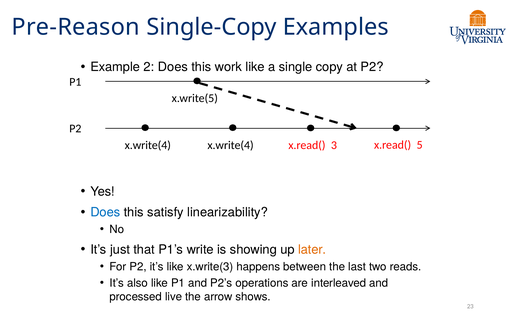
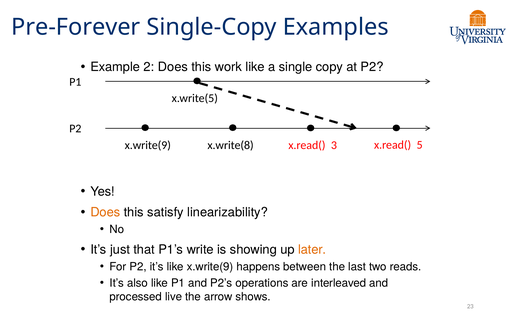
Pre-Reason: Pre-Reason -> Pre-Forever
x.write(4 at (148, 145): x.write(4 -> x.write(9
x.write(4 at (231, 145): x.write(4 -> x.write(8
Does at (105, 213) colour: blue -> orange
like x.write(3: x.write(3 -> x.write(9
